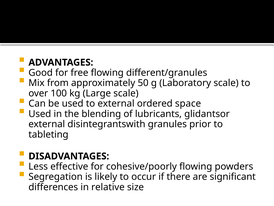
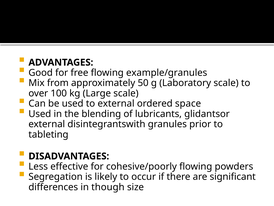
different/granules: different/granules -> example/granules
relative: relative -> though
